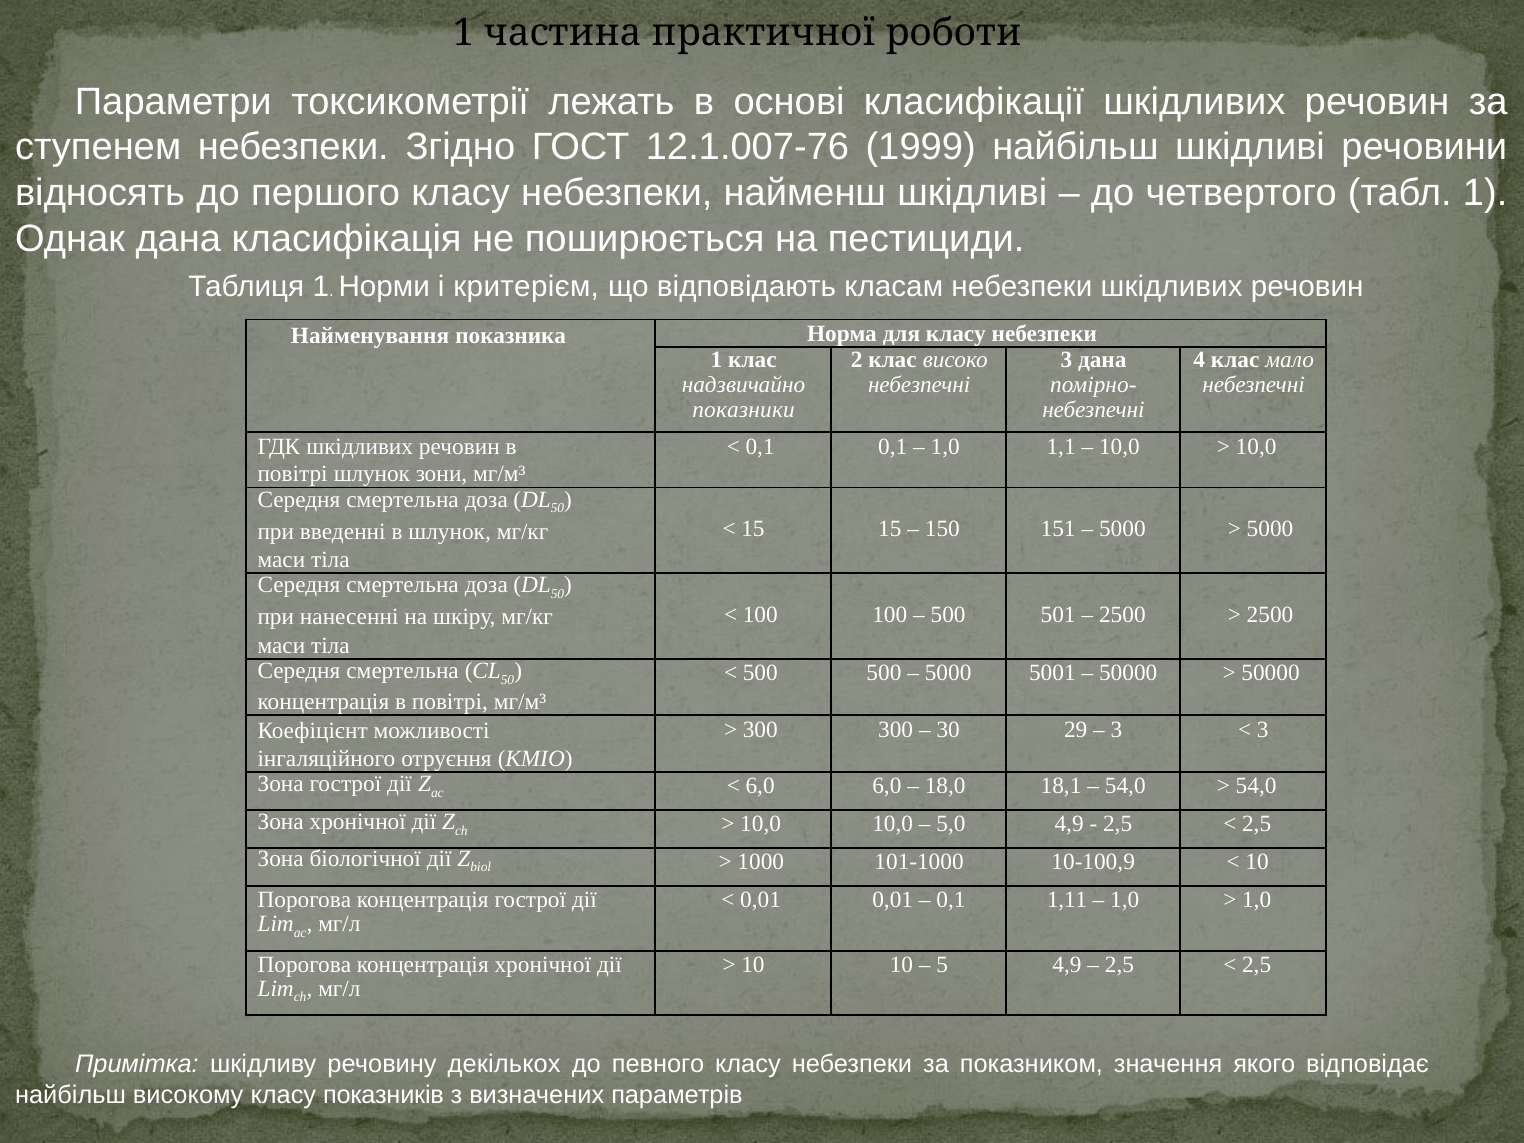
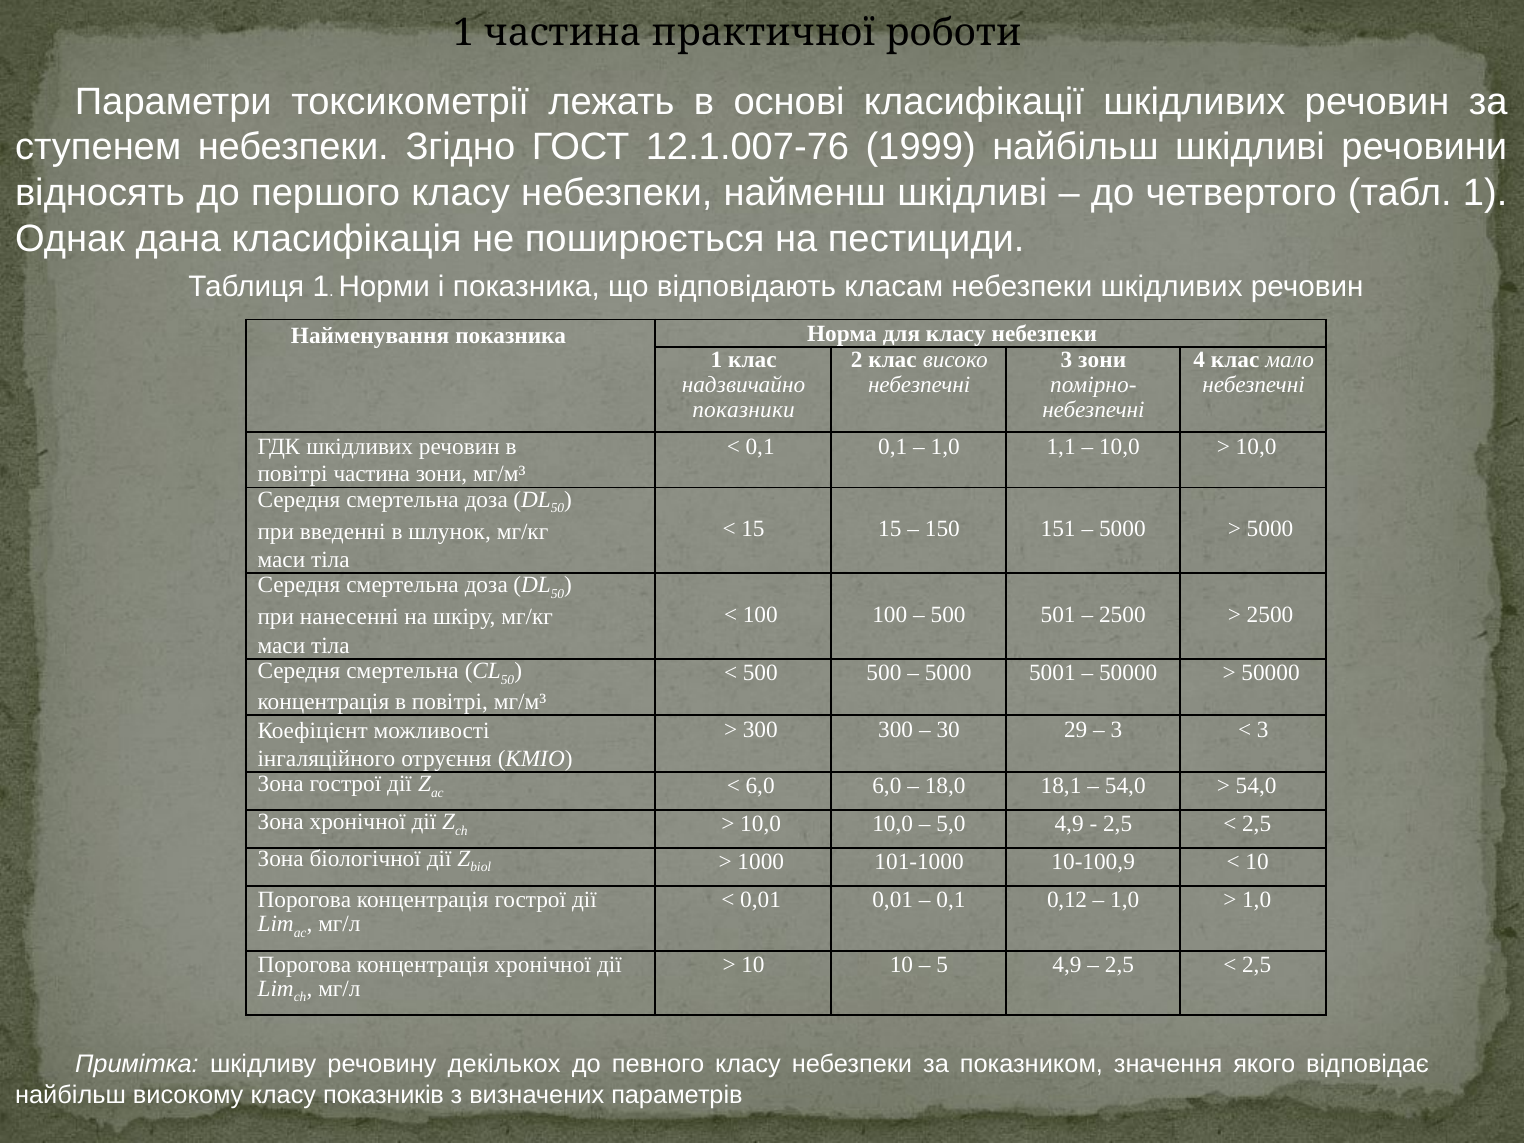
і критерієм: критерієм -> показника
3 дана: дана -> зони
повітрі шлунок: шлунок -> частина
1,11: 1,11 -> 0,12
